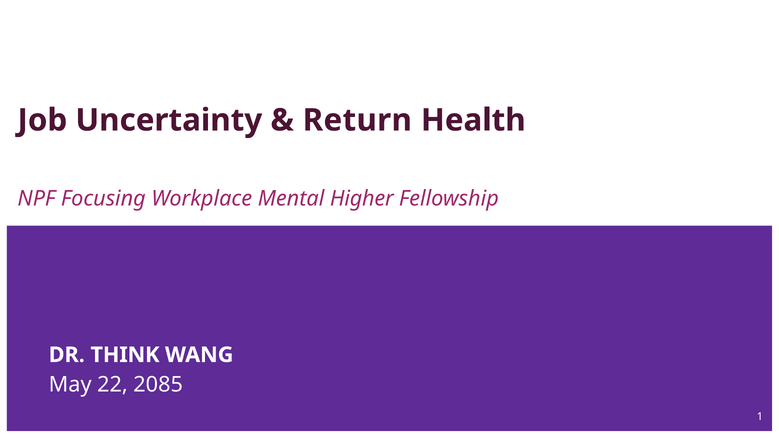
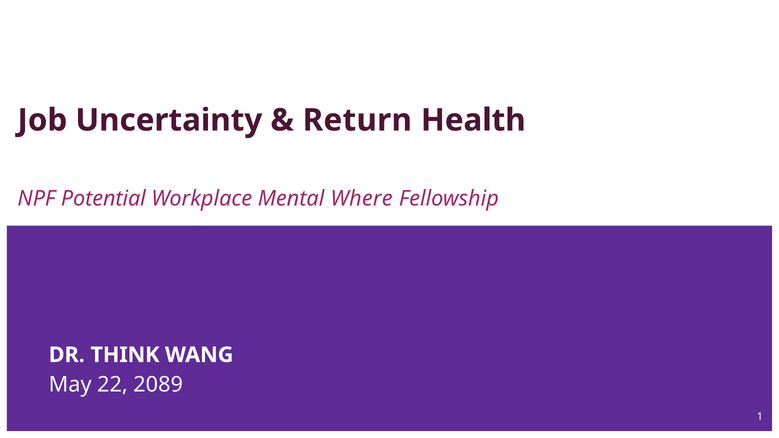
Focusing: Focusing -> Potential
Higher: Higher -> Where
2085: 2085 -> 2089
